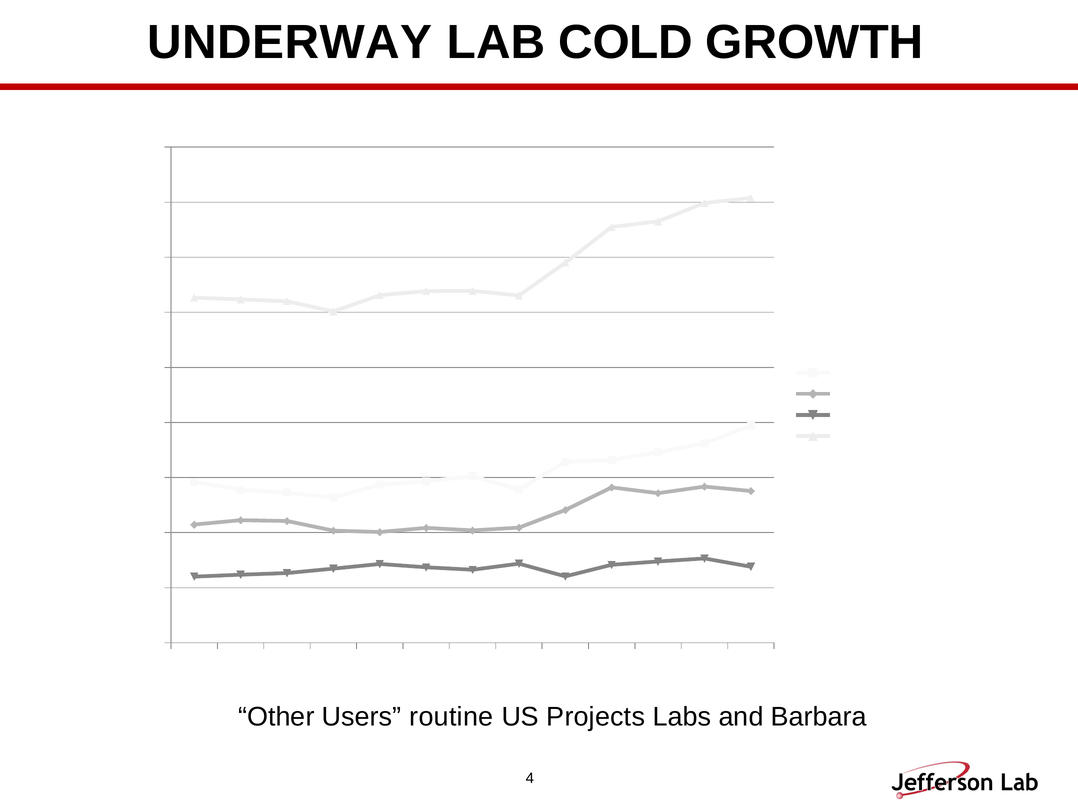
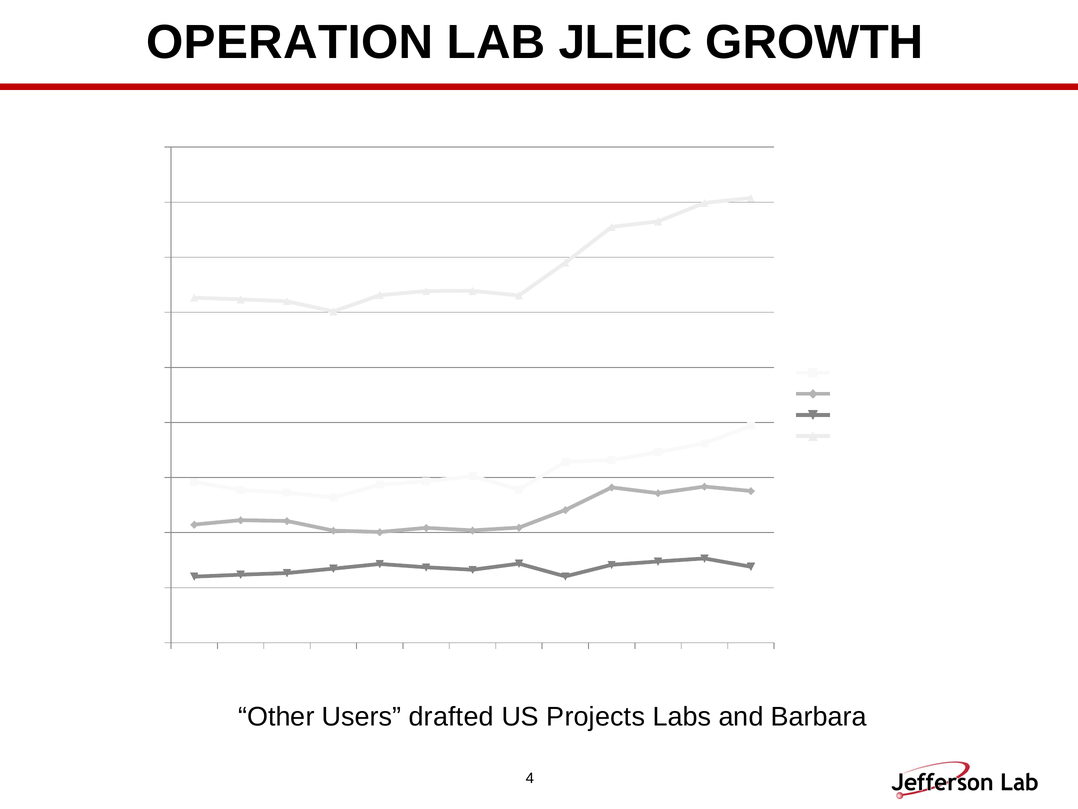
UNDERWAY: UNDERWAY -> OPERATION
COLD: COLD -> JLEIC
routine: routine -> drafted
